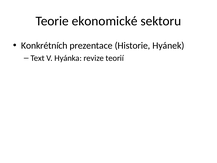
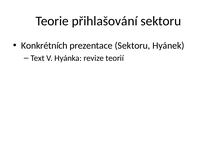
ekonomické: ekonomické -> přihlašování
prezentace Historie: Historie -> Sektoru
